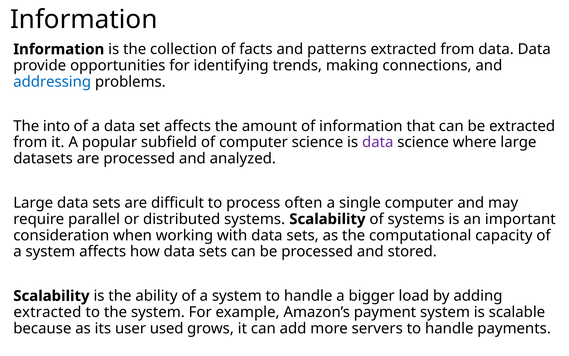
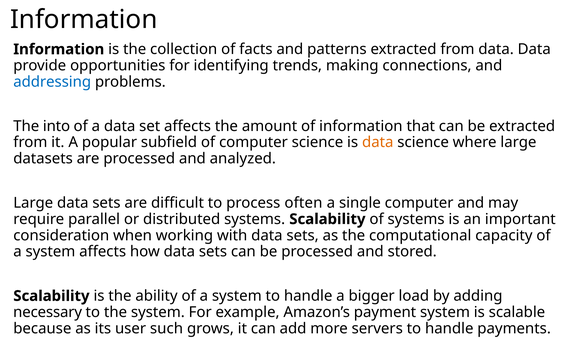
data at (378, 142) colour: purple -> orange
extracted at (47, 312): extracted -> necessary
used: used -> such
